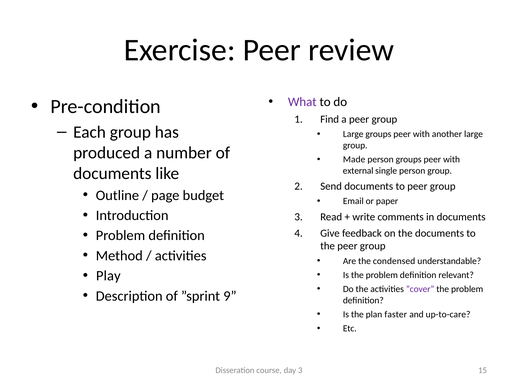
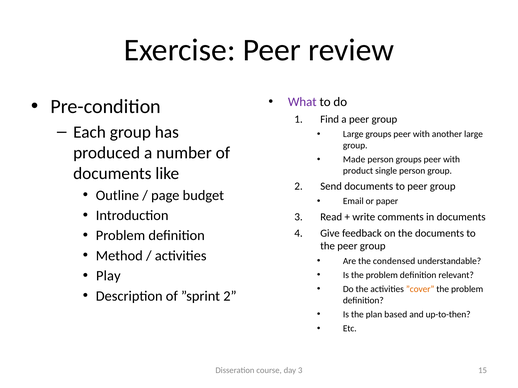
external: external -> product
”cover colour: purple -> orange
”sprint 9: 9 -> 2
faster: faster -> based
up-to-care: up-to-care -> up-to-then
